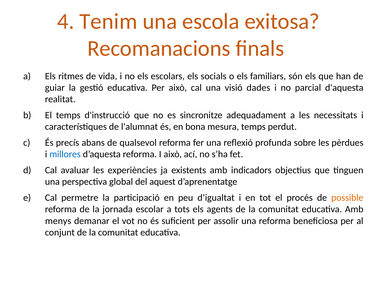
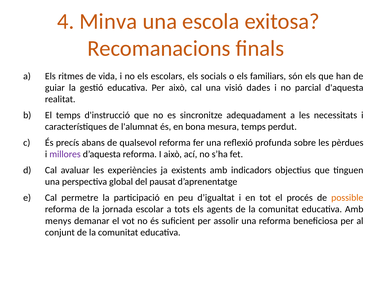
Tenim: Tenim -> Minva
millores colour: blue -> purple
aquest: aquest -> pausat
